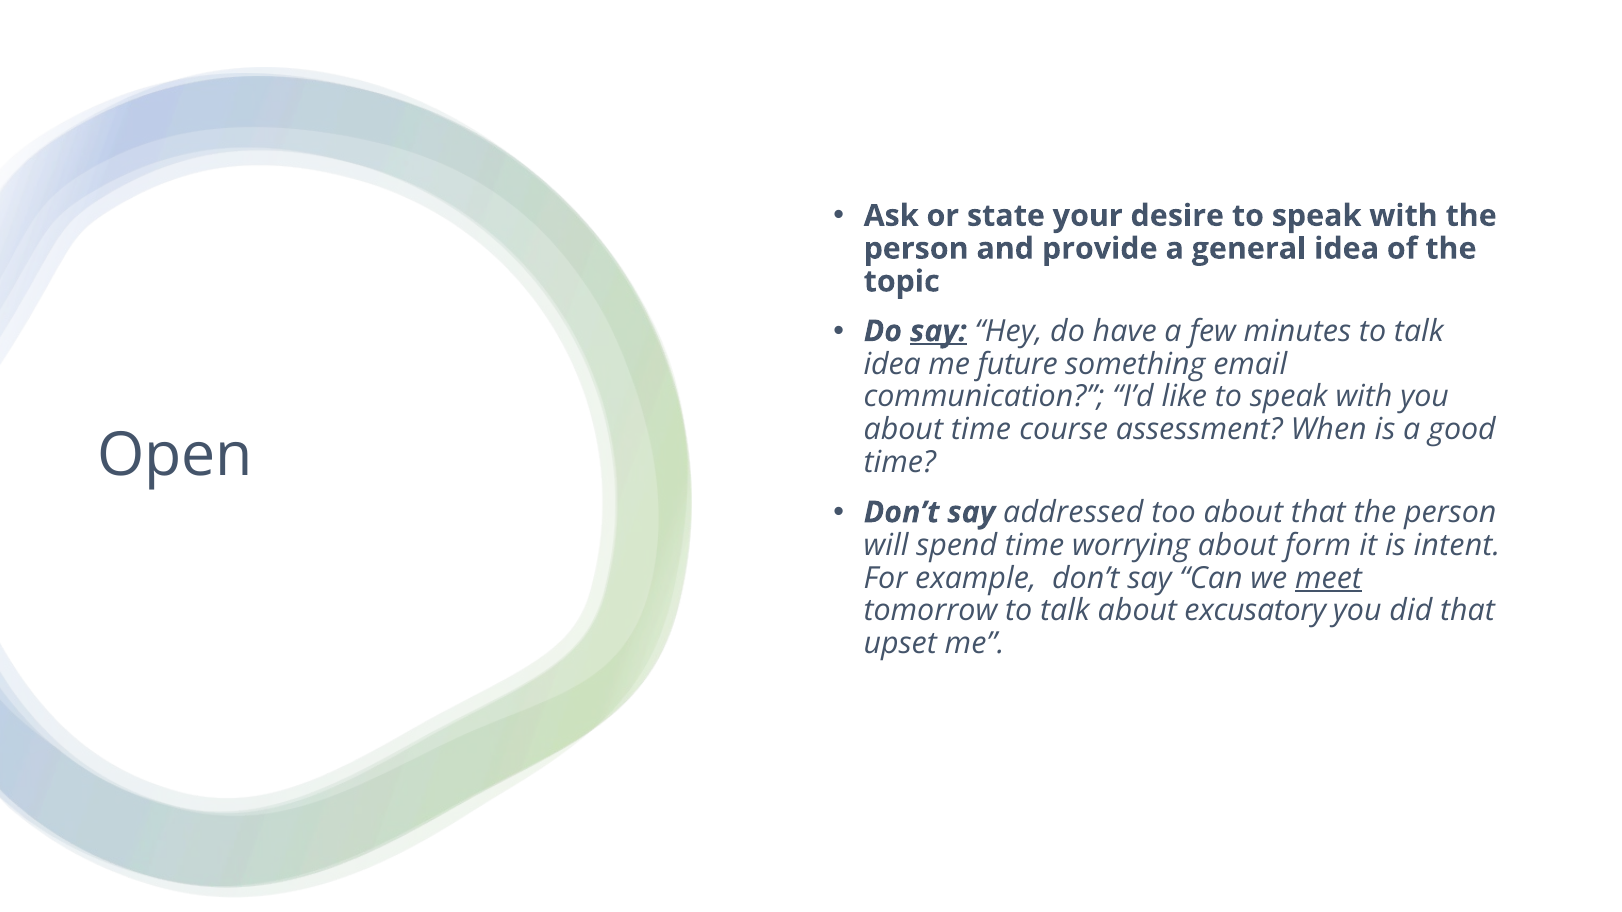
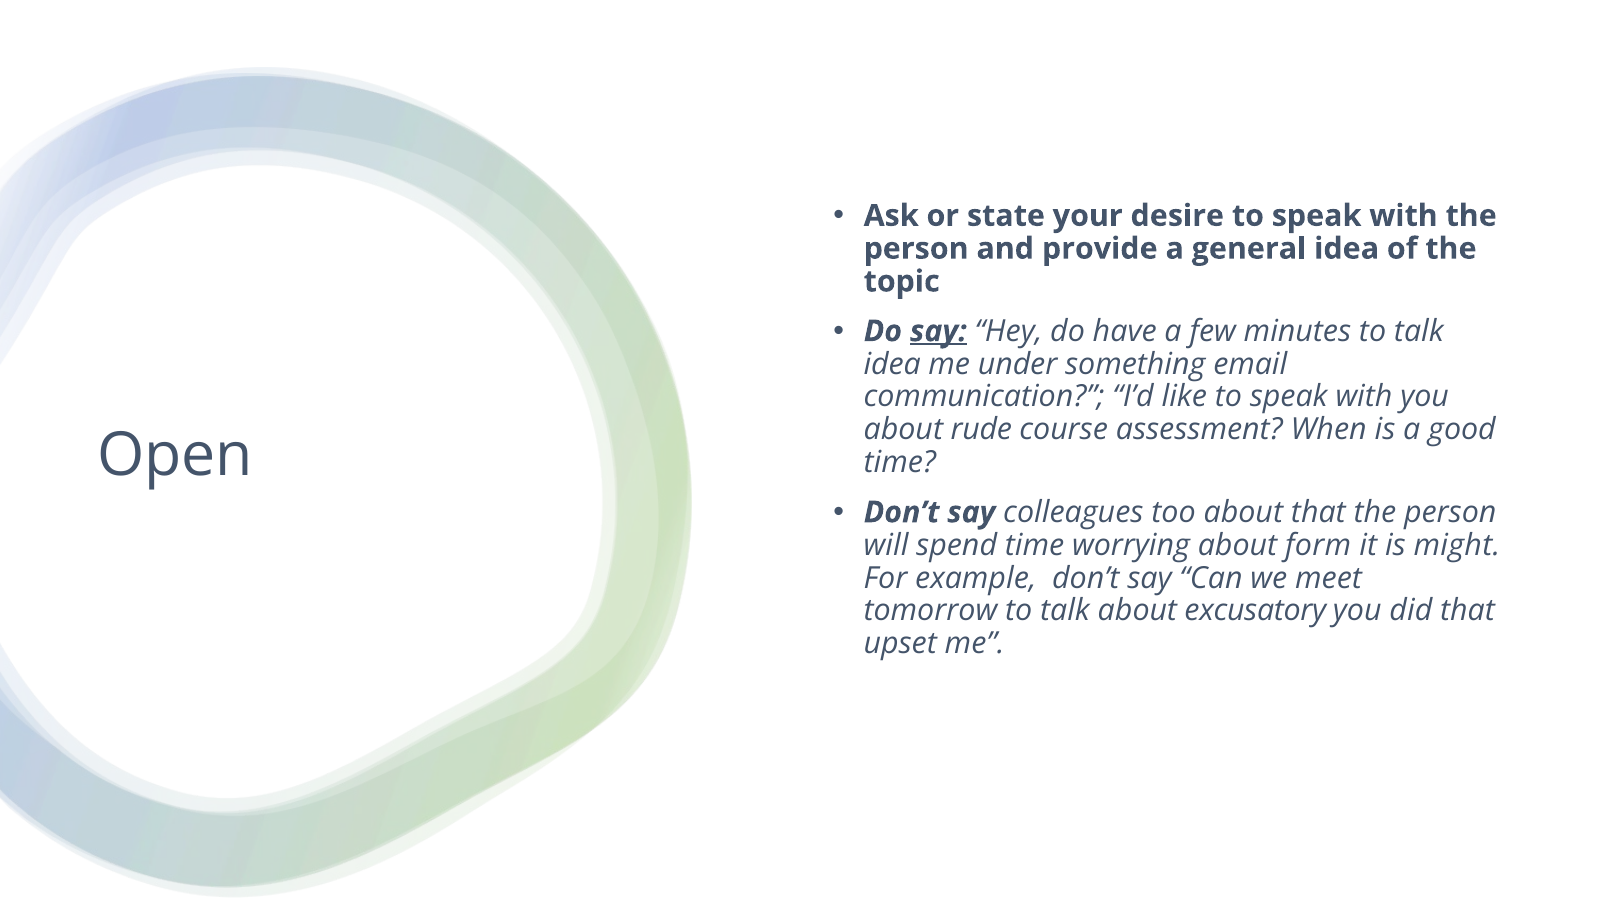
future: future -> under
about time: time -> rude
addressed: addressed -> colleagues
intent: intent -> might
meet underline: present -> none
